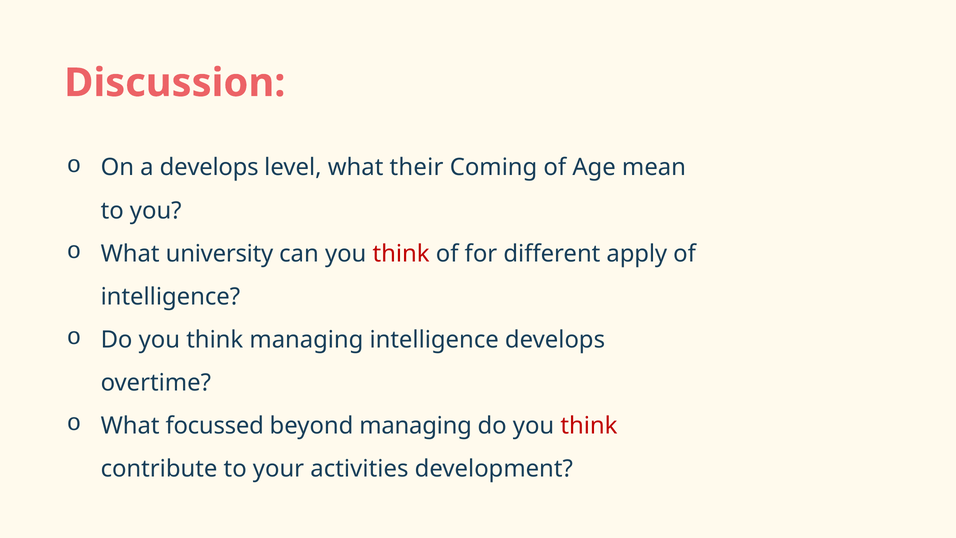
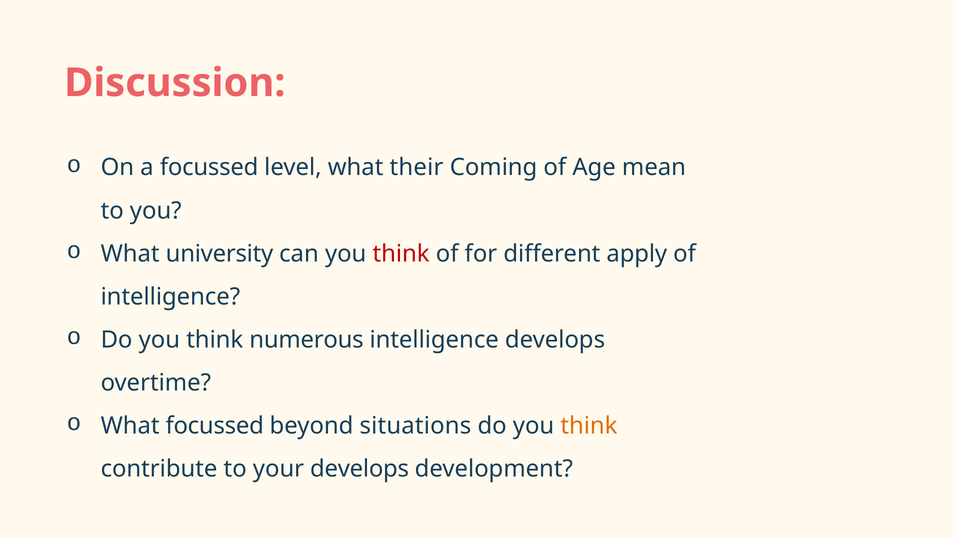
a develops: develops -> focussed
think managing: managing -> numerous
beyond managing: managing -> situations
think at (589, 426) colour: red -> orange
your activities: activities -> develops
